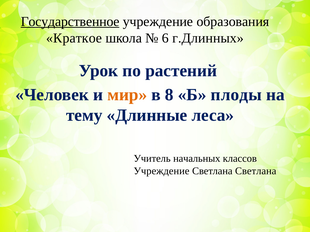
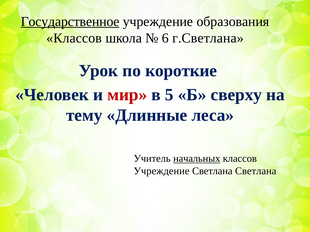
Краткое at (74, 38): Краткое -> Классов
г.Длинных: г.Длинных -> г.Светлана
растений: растений -> короткие
мир colour: orange -> red
8: 8 -> 5
плоды: плоды -> сверху
начальных underline: none -> present
